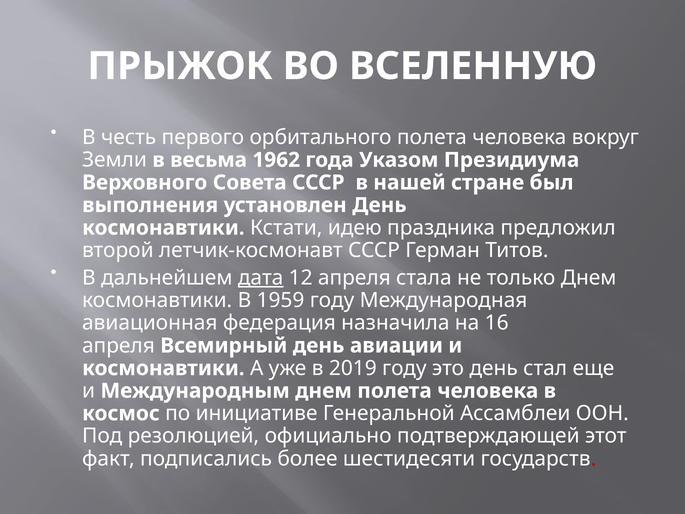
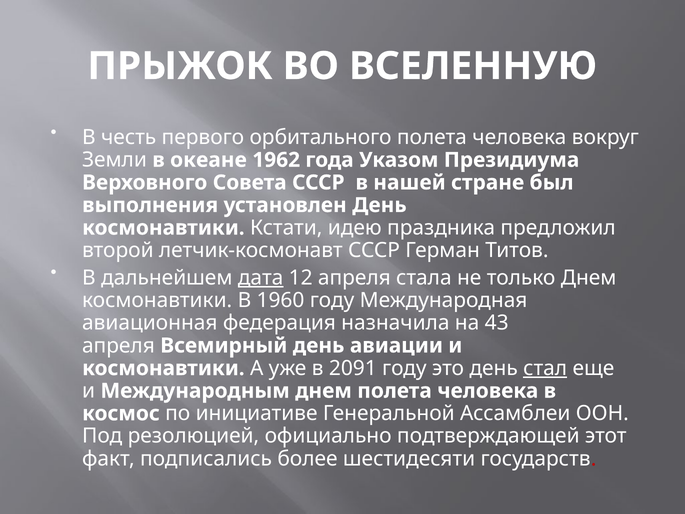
весьма: весьма -> океане
1959: 1959 -> 1960
16: 16 -> 43
2019: 2019 -> 2091
стал underline: none -> present
